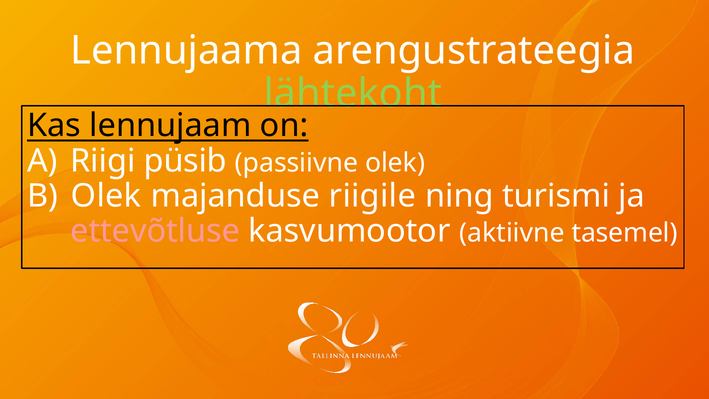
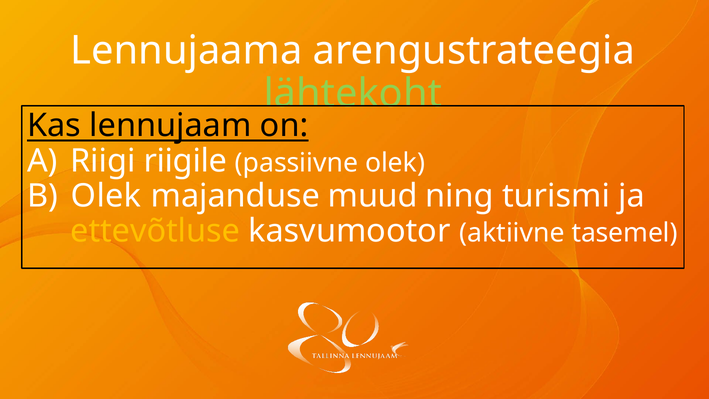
püsib: püsib -> riigile
riigile: riigile -> muud
ettevõtluse colour: pink -> yellow
